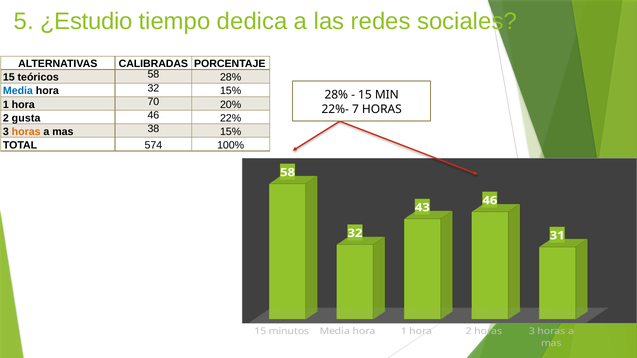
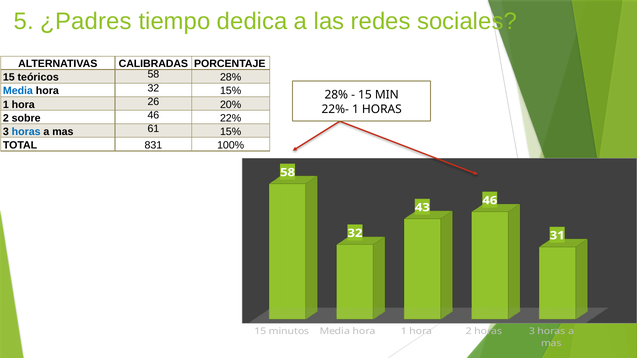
¿Estudio: ¿Estudio -> ¿Padres
70: 70 -> 26
22%- 7: 7 -> 1
gusta: gusta -> sobre
horas at (26, 132) colour: orange -> blue
38: 38 -> 61
574: 574 -> 831
